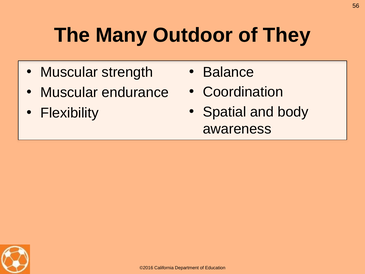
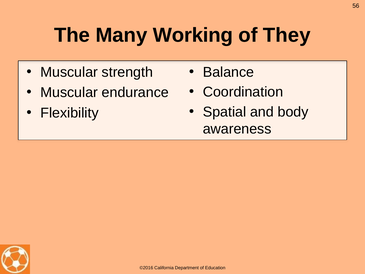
Outdoor: Outdoor -> Working
